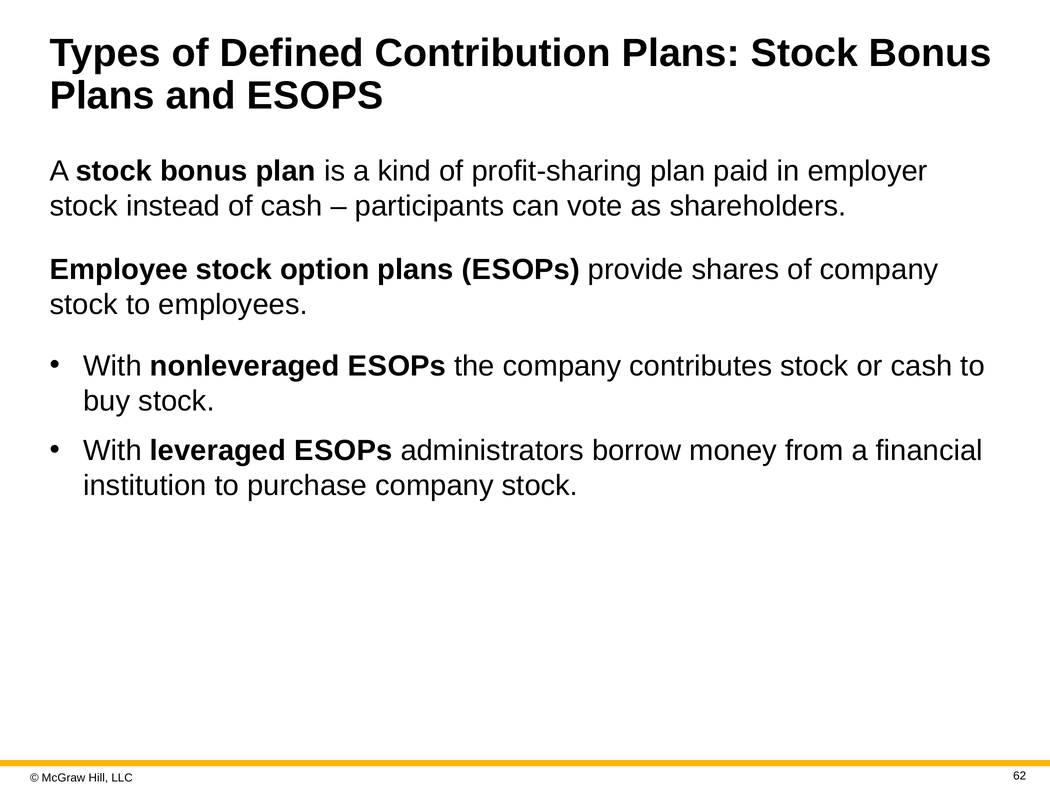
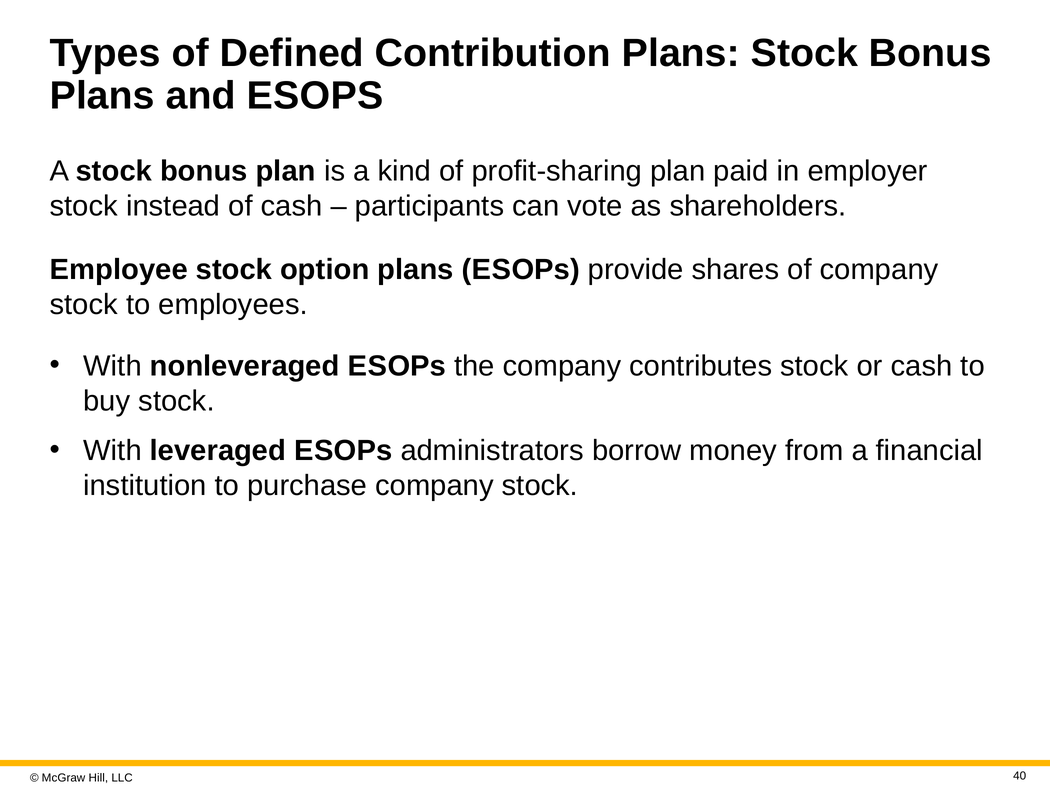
62: 62 -> 40
